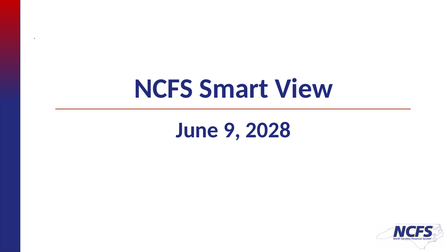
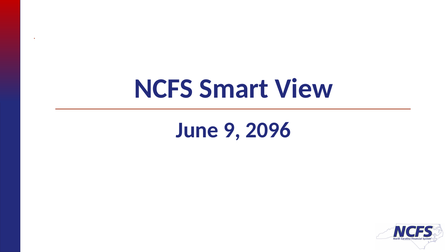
2028: 2028 -> 2096
